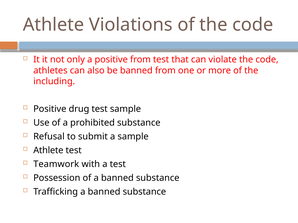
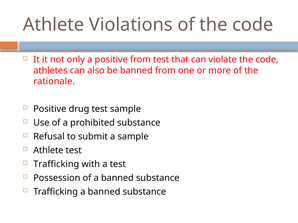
including: including -> rationale
Teamwork at (56, 164): Teamwork -> Trafficking
